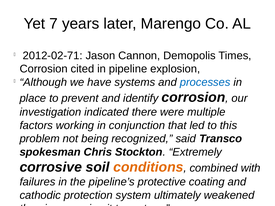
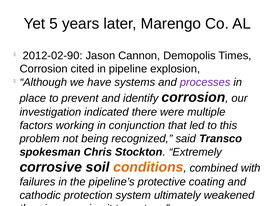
7: 7 -> 5
2012-02-71: 2012-02-71 -> 2012-02-90
processes colour: blue -> purple
